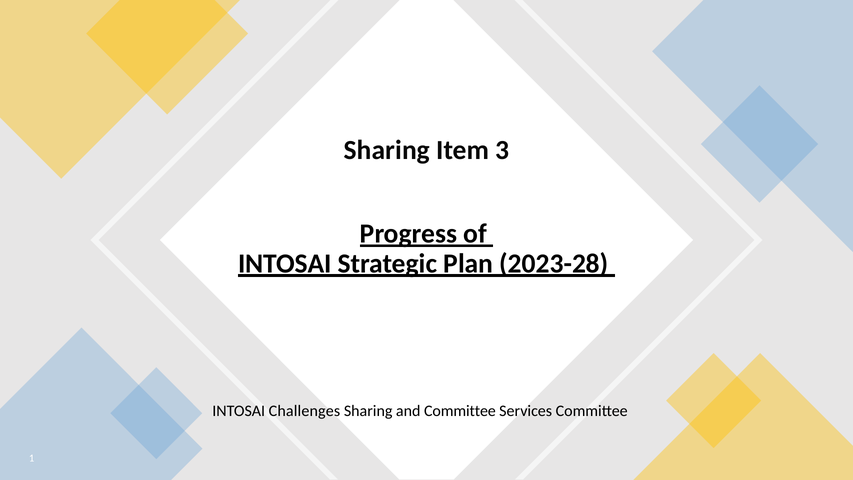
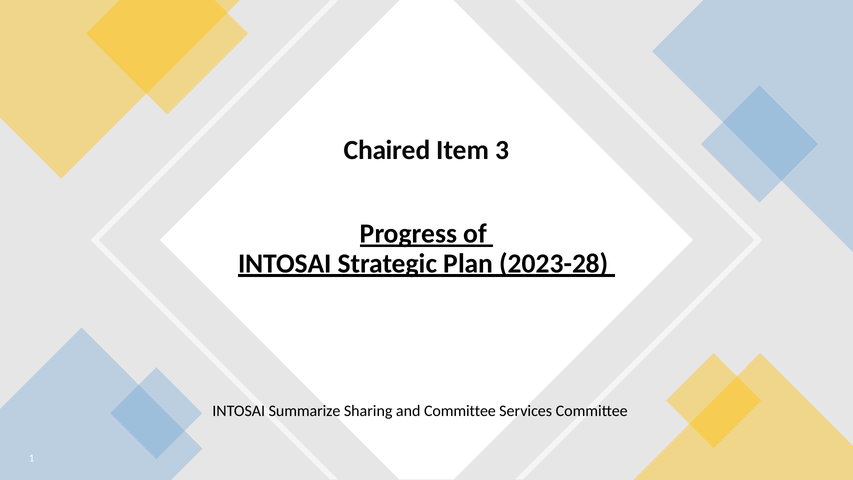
Sharing at (387, 150): Sharing -> Chaired
Challenges: Challenges -> Summarize
